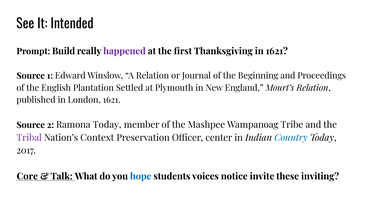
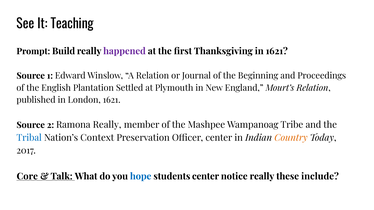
Intended: Intended -> Teaching
Ramona Today: Today -> Really
Tribal colour: purple -> blue
Country colour: blue -> orange
students voices: voices -> center
notice invite: invite -> really
inviting: inviting -> include
